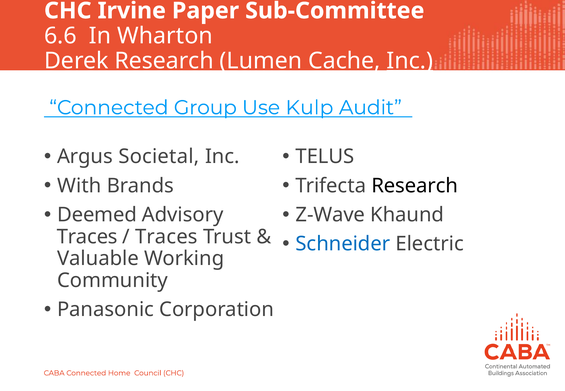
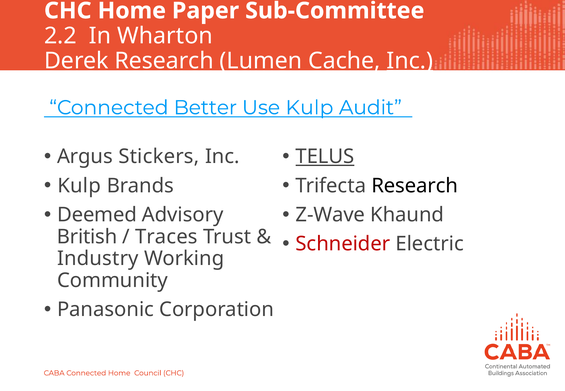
CHC Irvine: Irvine -> Home
6.6: 6.6 -> 2.2
Group: Group -> Better
Societal: Societal -> Stickers
TELUS underline: none -> present
With at (79, 186): With -> Kulp
Traces at (87, 237): Traces -> British
Schneider colour: blue -> red
Valuable: Valuable -> Industry
